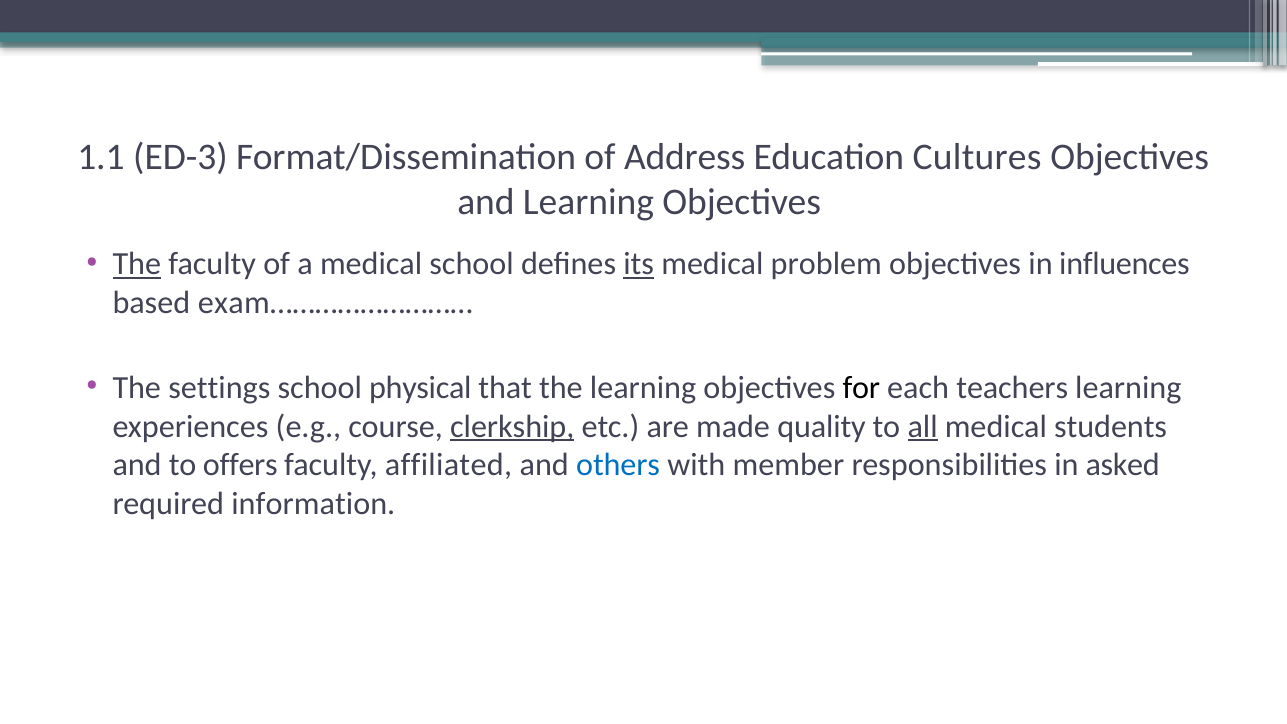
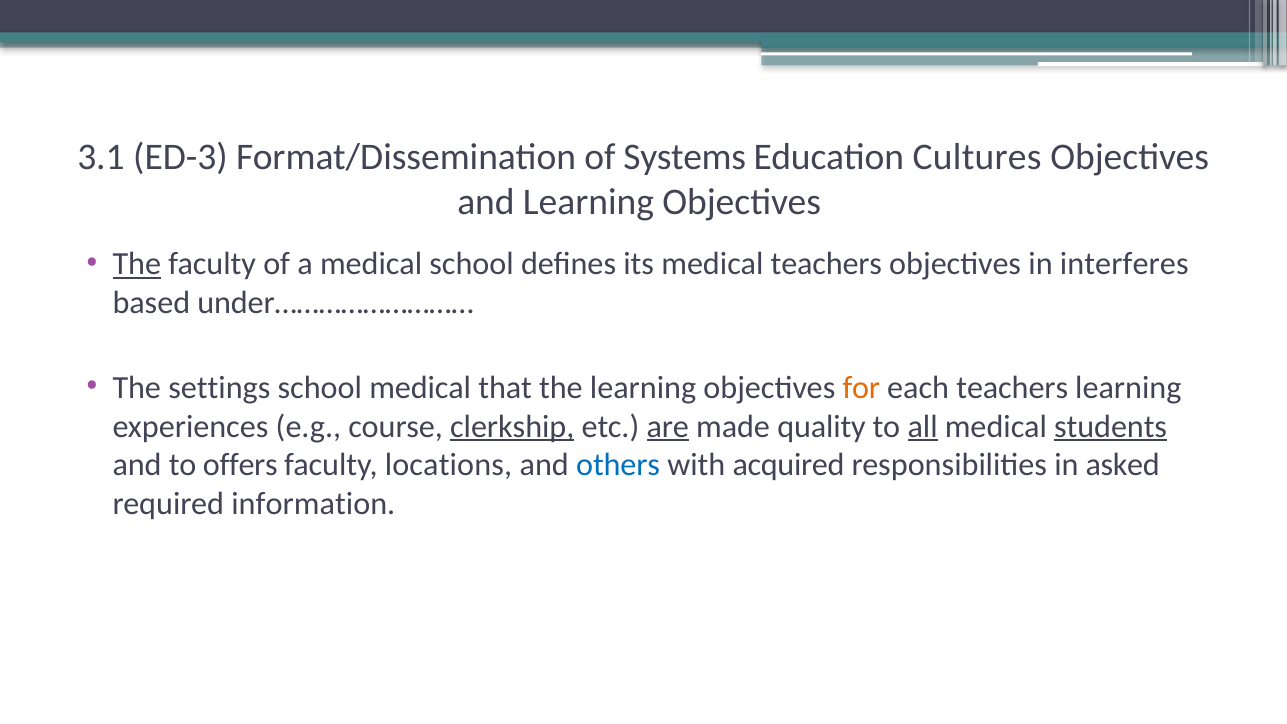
1.1: 1.1 -> 3.1
Address: Address -> Systems
its underline: present -> none
medical problem: problem -> teachers
influences: influences -> interferes
exam………………………: exam……………………… -> under………………………
school physical: physical -> medical
for colour: black -> orange
are underline: none -> present
students underline: none -> present
affiliated: affiliated -> locations
member: member -> acquired
